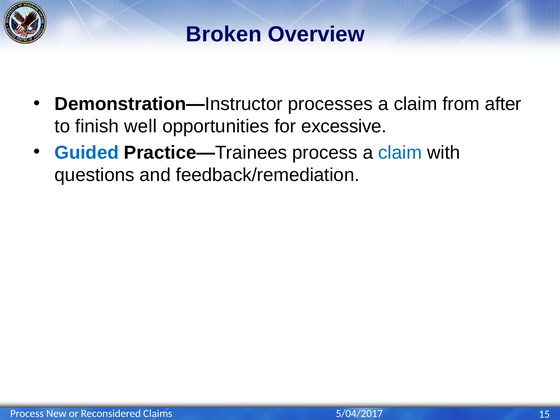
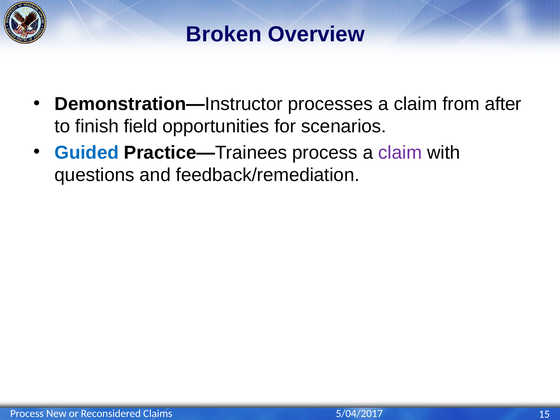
well: well -> field
excessive: excessive -> scenarios
claim at (400, 153) colour: blue -> purple
